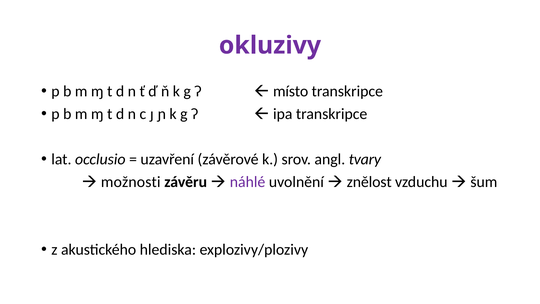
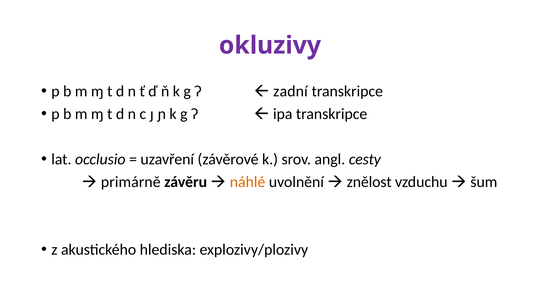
místo: místo -> zadní
tvary: tvary -> cesty
možnosti: možnosti -> primárně
náhlé colour: purple -> orange
